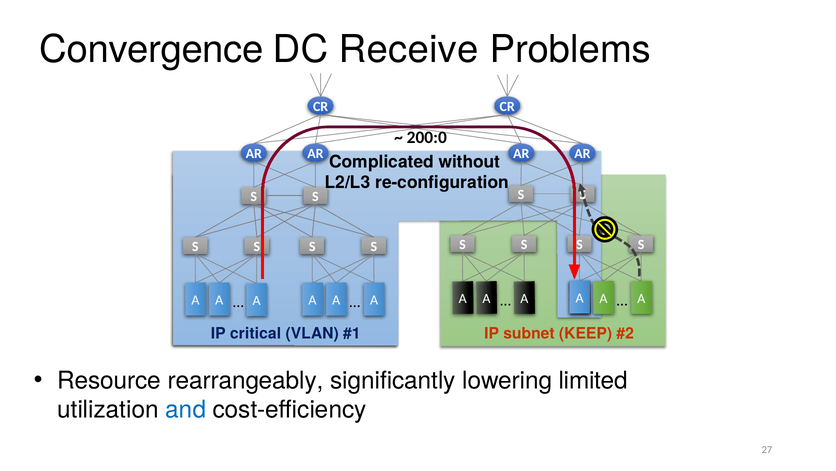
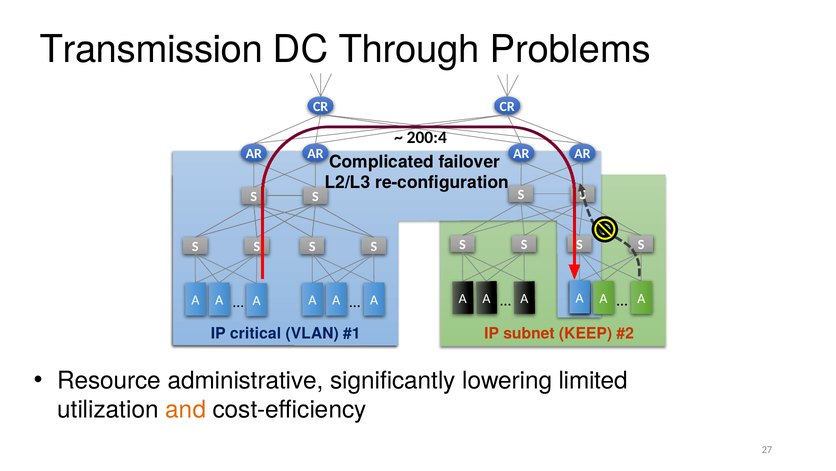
Convergence: Convergence -> Transmission
Receive: Receive -> Through
200:0: 200:0 -> 200:4
without: without -> failover
rearrangeably: rearrangeably -> administrative
and colour: blue -> orange
